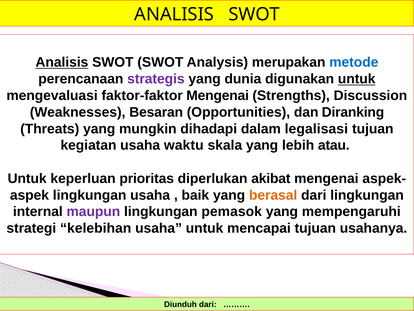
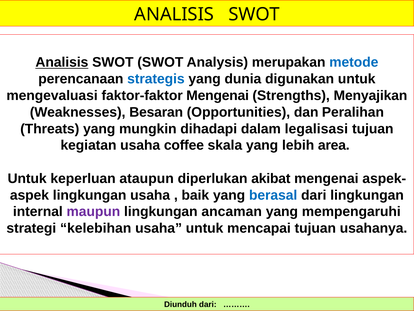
strategis colour: purple -> blue
untuk at (357, 79) underline: present -> none
Discussion: Discussion -> Menyajikan
Diranking: Diranking -> Peralihan
waktu: waktu -> coffee
atau: atau -> area
prioritas: prioritas -> ataupun
berasal colour: orange -> blue
pemasok: pemasok -> ancaman
